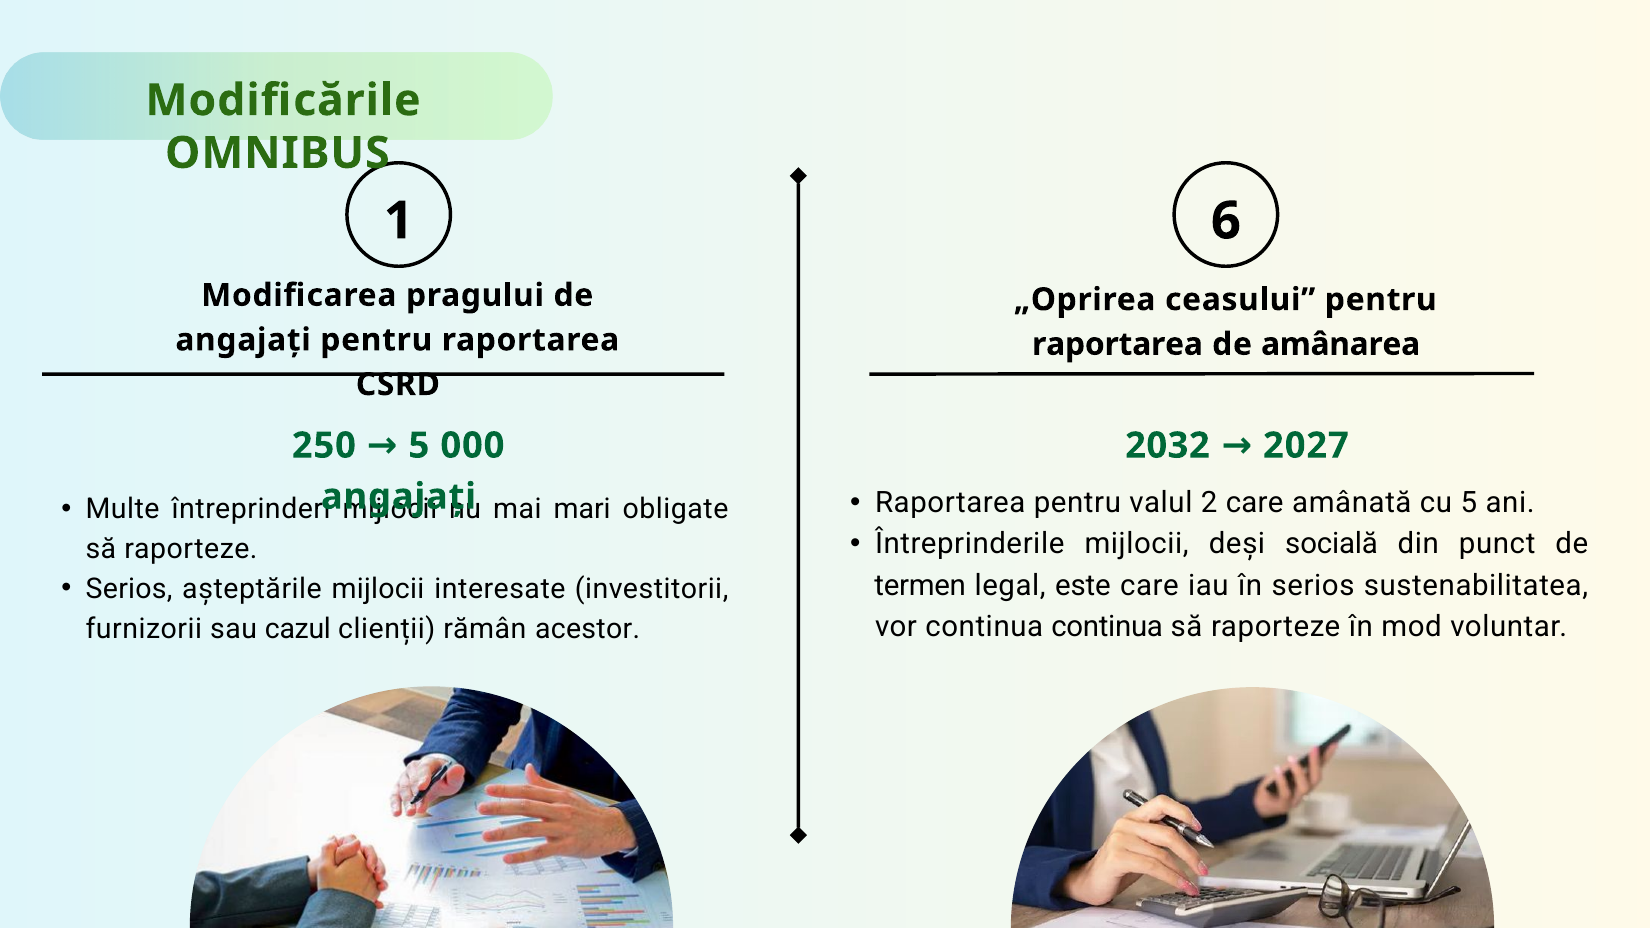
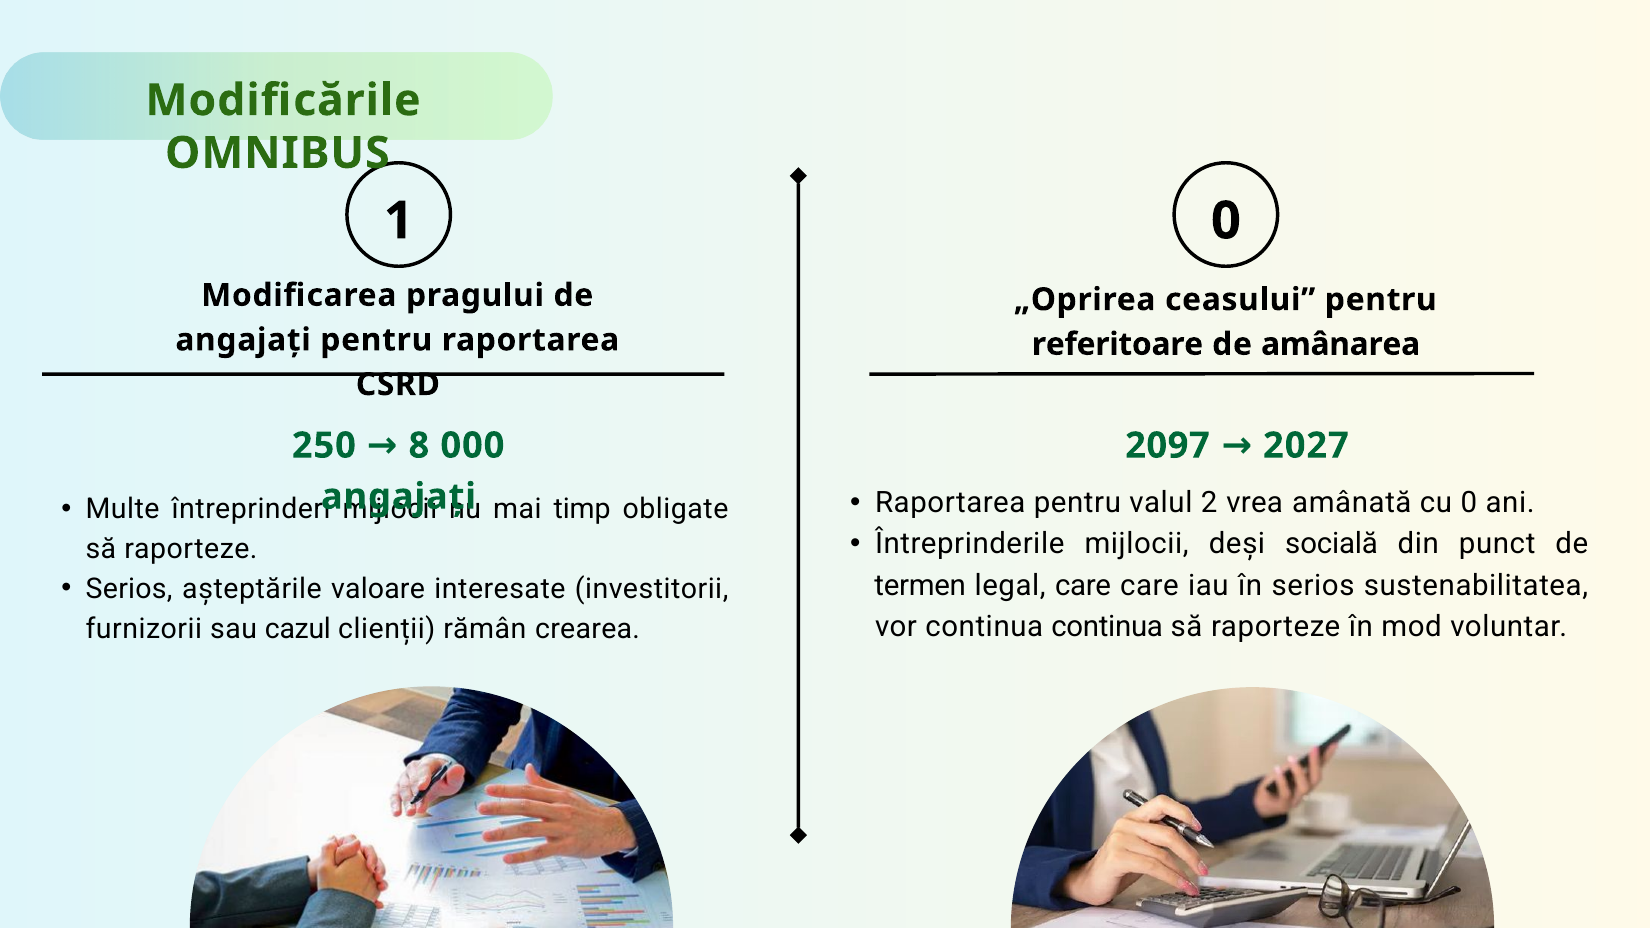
1 6: 6 -> 0
raportarea at (1118, 344): raportarea -> referitoare
250 5: 5 -> 8
2032: 2032 -> 2097
2 care: care -> vrea
cu 5: 5 -> 0
mari: mari -> timp
legal este: este -> care
așteptările mijlocii: mijlocii -> valoare
acestor: acestor -> crearea
